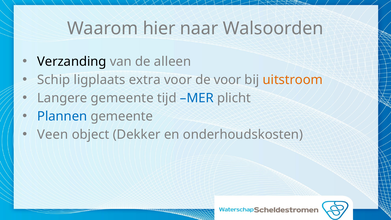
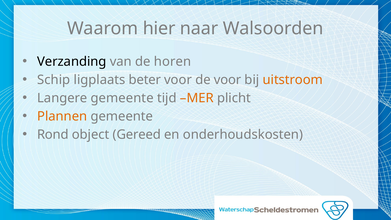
alleen: alleen -> horen
extra: extra -> beter
MER colour: blue -> orange
Plannen colour: blue -> orange
Veen: Veen -> Rond
Dekker: Dekker -> Gereed
